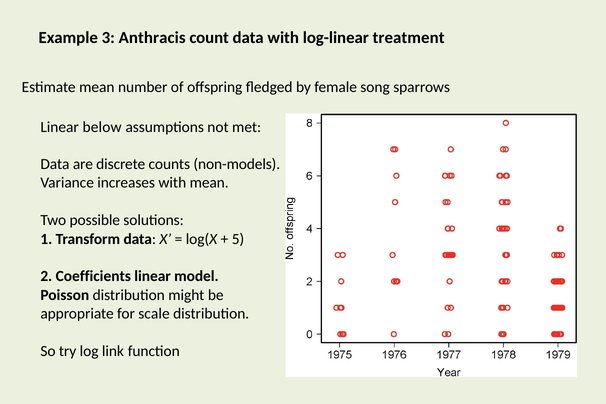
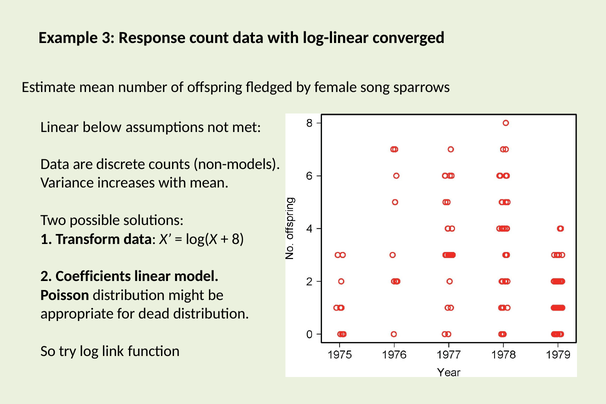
Anthracis: Anthracis -> Response
treatment: treatment -> converged
5: 5 -> 8
scale: scale -> dead
